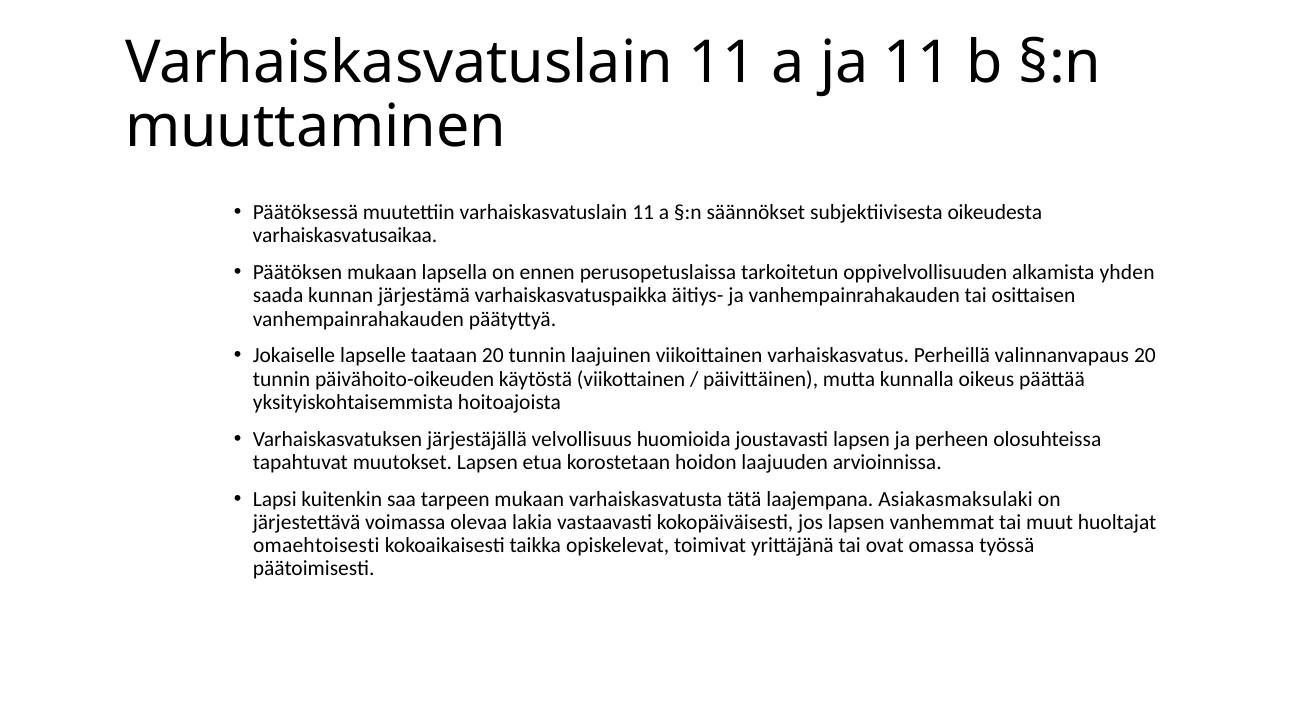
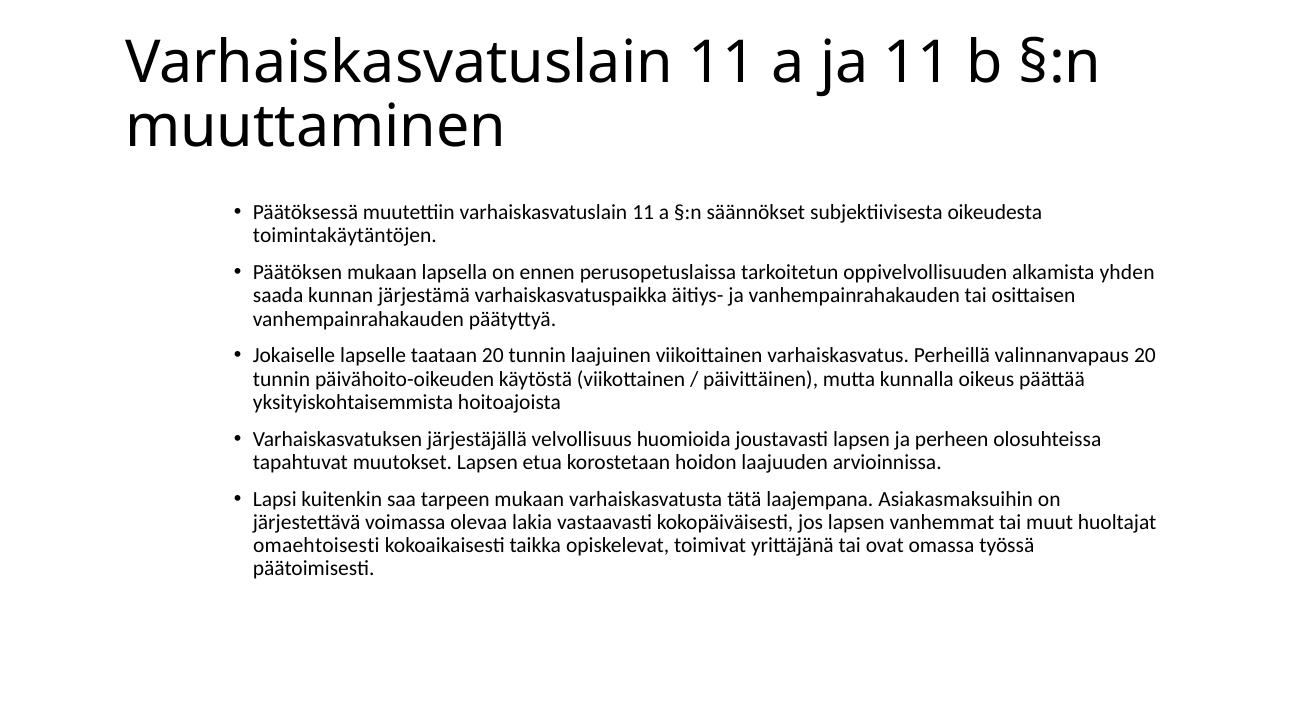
varhaiskasvatusaikaa: varhaiskasvatusaikaa -> toimintakäytäntöjen
Asiakasmaksulaki: Asiakasmaksulaki -> Asiakasmaksuihin
